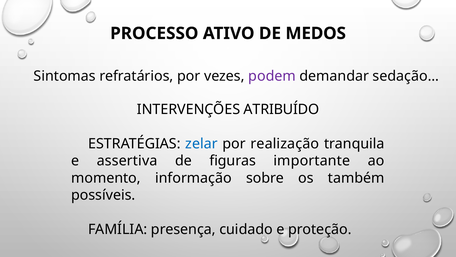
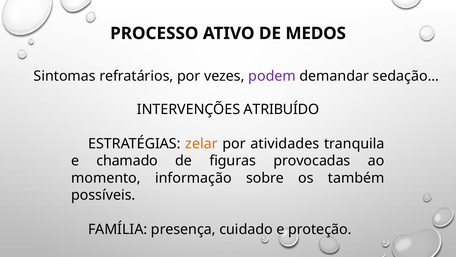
zelar colour: blue -> orange
realização: realização -> atividades
assertiva: assertiva -> chamado
importante: importante -> provocadas
